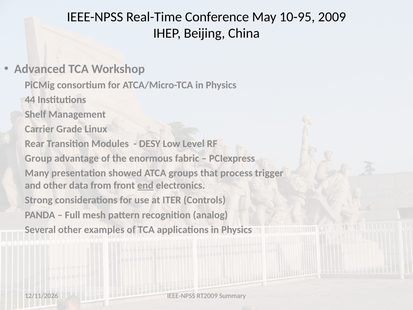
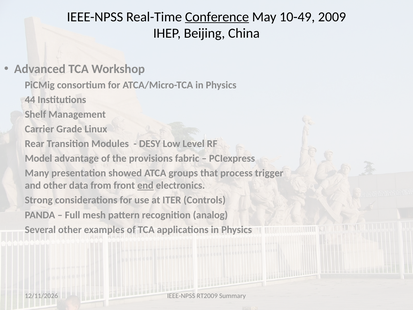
Conference underline: none -> present
10-95: 10-95 -> 10-49
Group: Group -> Model
enormous: enormous -> provisions
